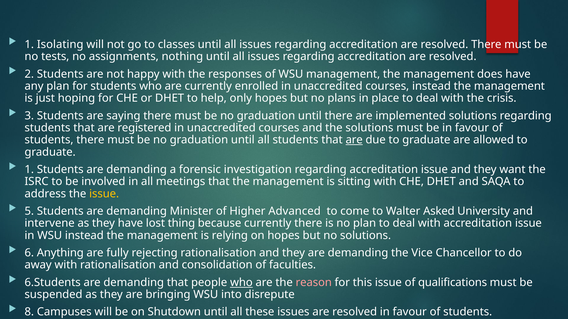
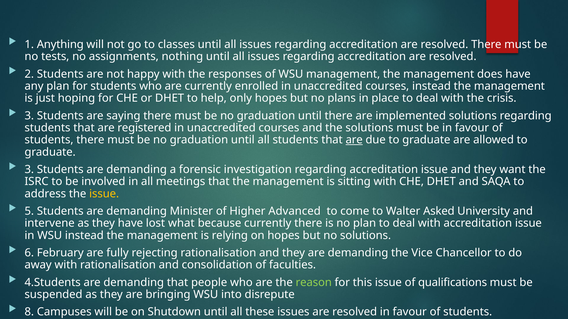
Isolating: Isolating -> Anything
1 at (29, 170): 1 -> 3
thing: thing -> what
Anything: Anything -> February
6.Students: 6.Students -> 4.Students
who at (241, 283) underline: present -> none
reason colour: pink -> light green
